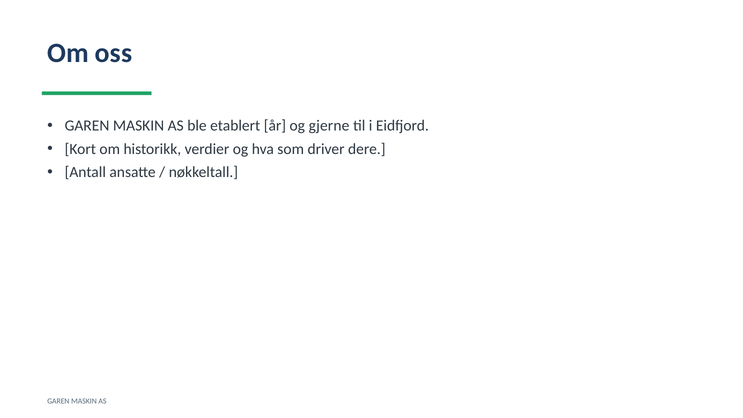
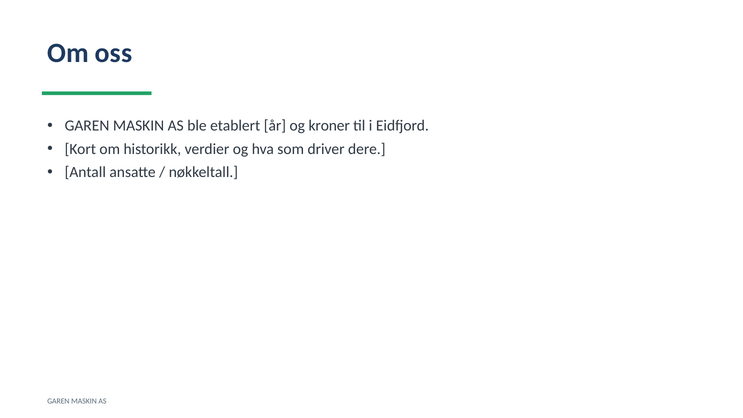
gjerne: gjerne -> kroner
